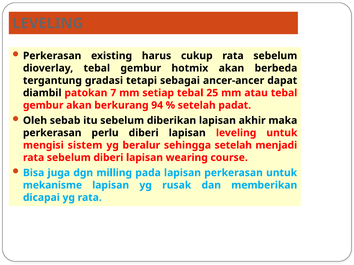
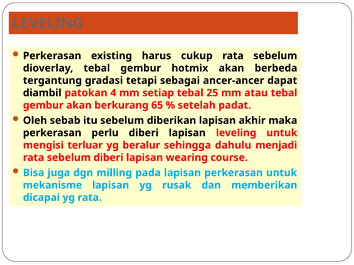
7: 7 -> 4
94: 94 -> 65
sistem: sistem -> terluar
sehingga setelah: setelah -> dahulu
